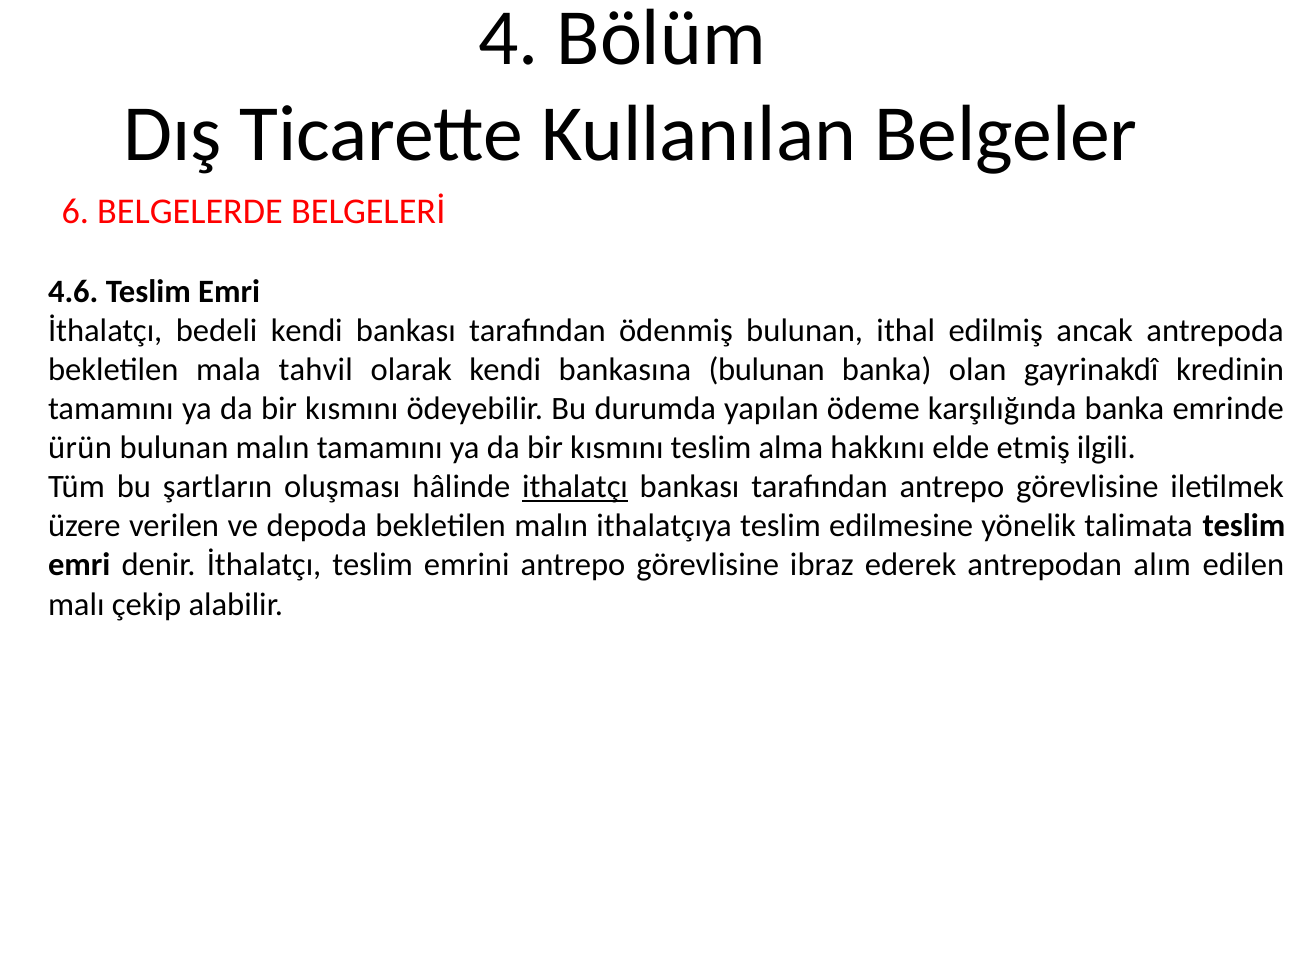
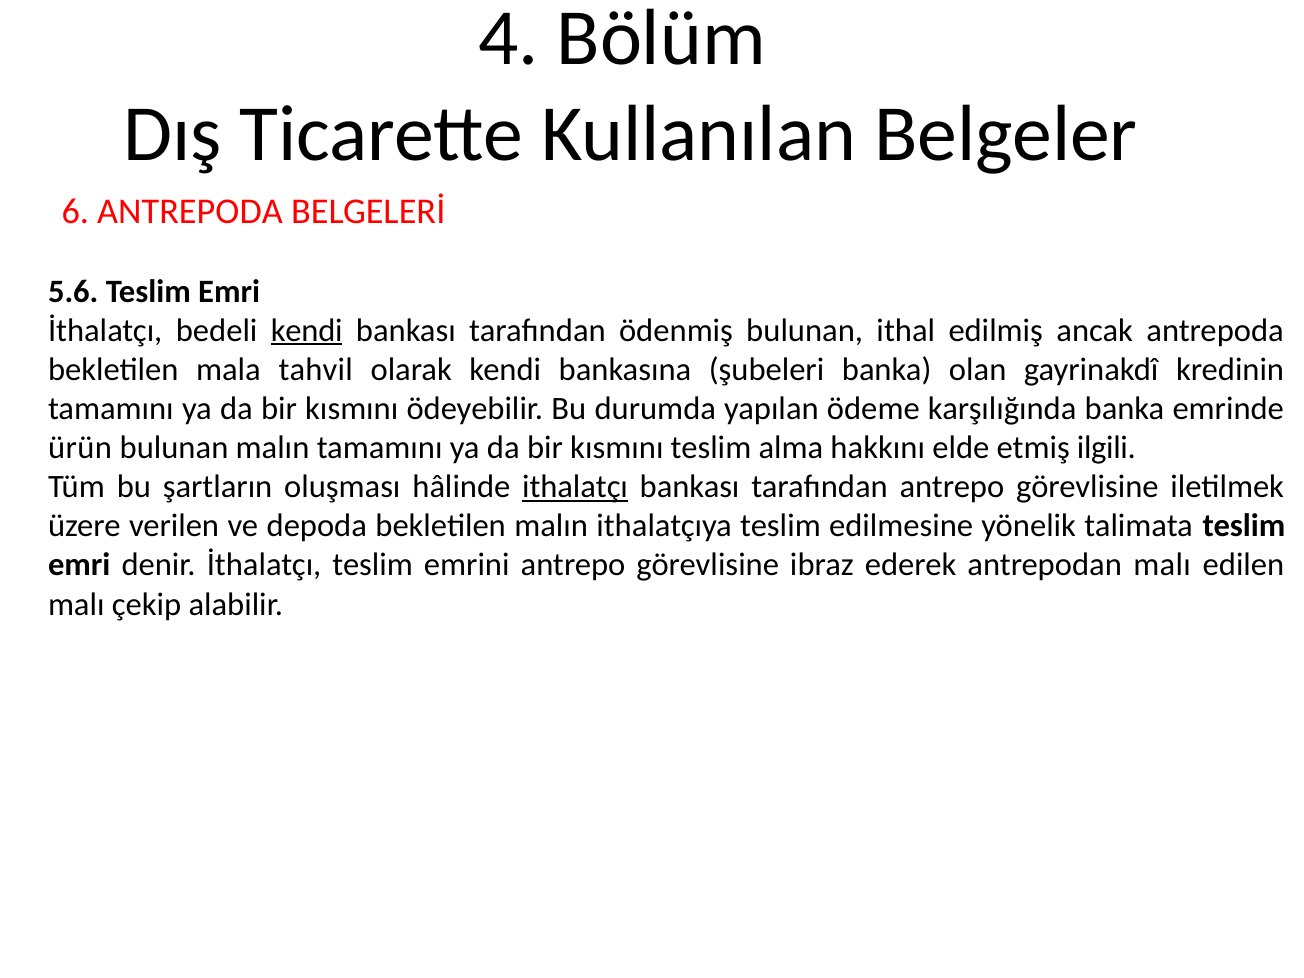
6 BELGELERDE: BELGELERDE -> ANTREPODA
4.6: 4.6 -> 5.6
kendi at (307, 330) underline: none -> present
bankasına bulunan: bulunan -> şubeleri
antrepodan alım: alım -> malı
